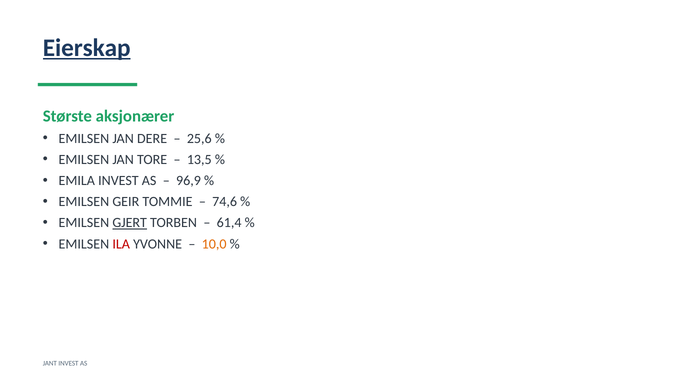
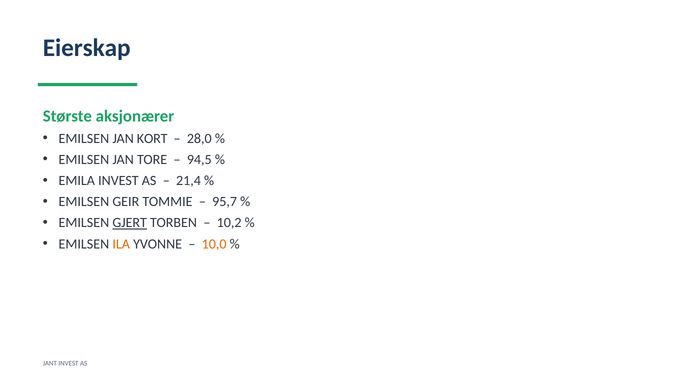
Eierskap underline: present -> none
DERE: DERE -> KORT
25,6: 25,6 -> 28,0
13,5: 13,5 -> 94,5
96,9: 96,9 -> 21,4
74,6: 74,6 -> 95,7
61,4: 61,4 -> 10,2
ILA colour: red -> orange
